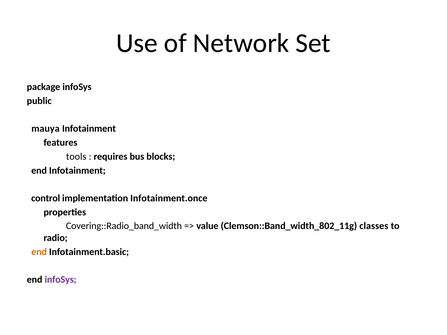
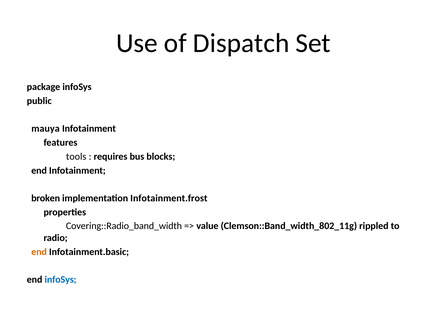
Network: Network -> Dispatch
control: control -> broken
Infotainment.once: Infotainment.once -> Infotainment.frost
classes: classes -> rippled
infoSys at (61, 280) colour: purple -> blue
